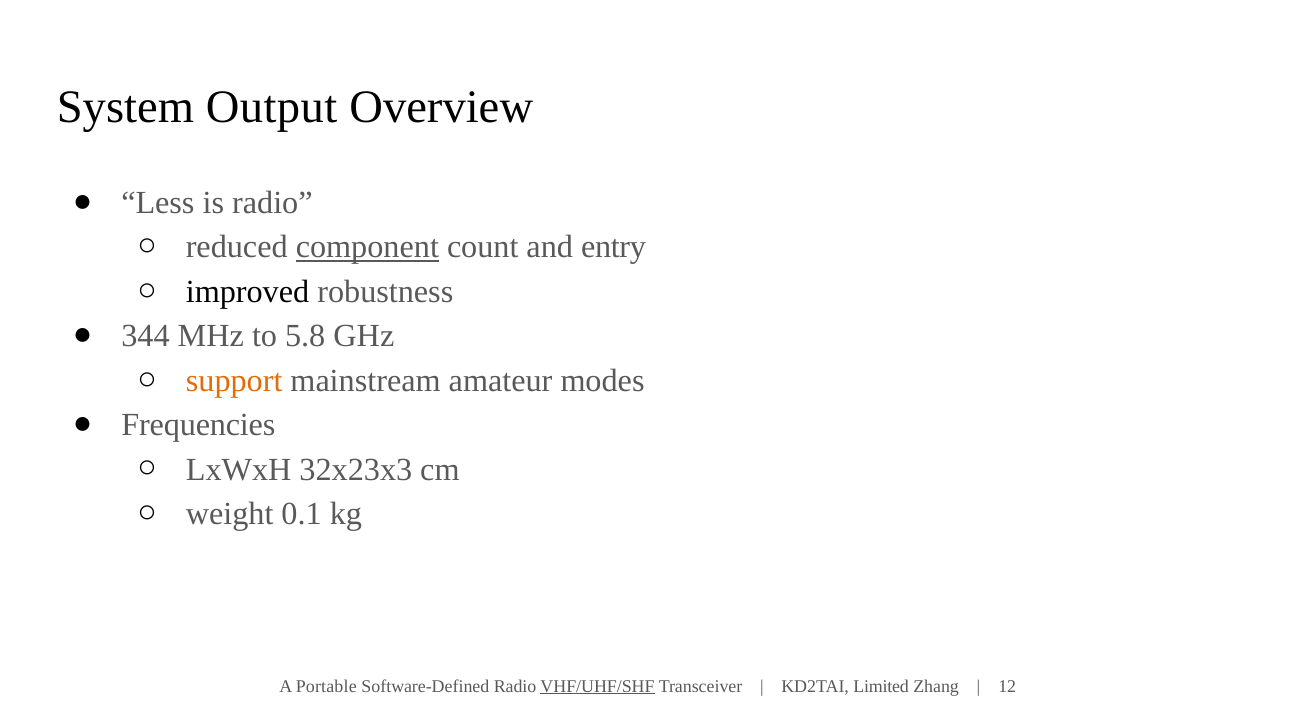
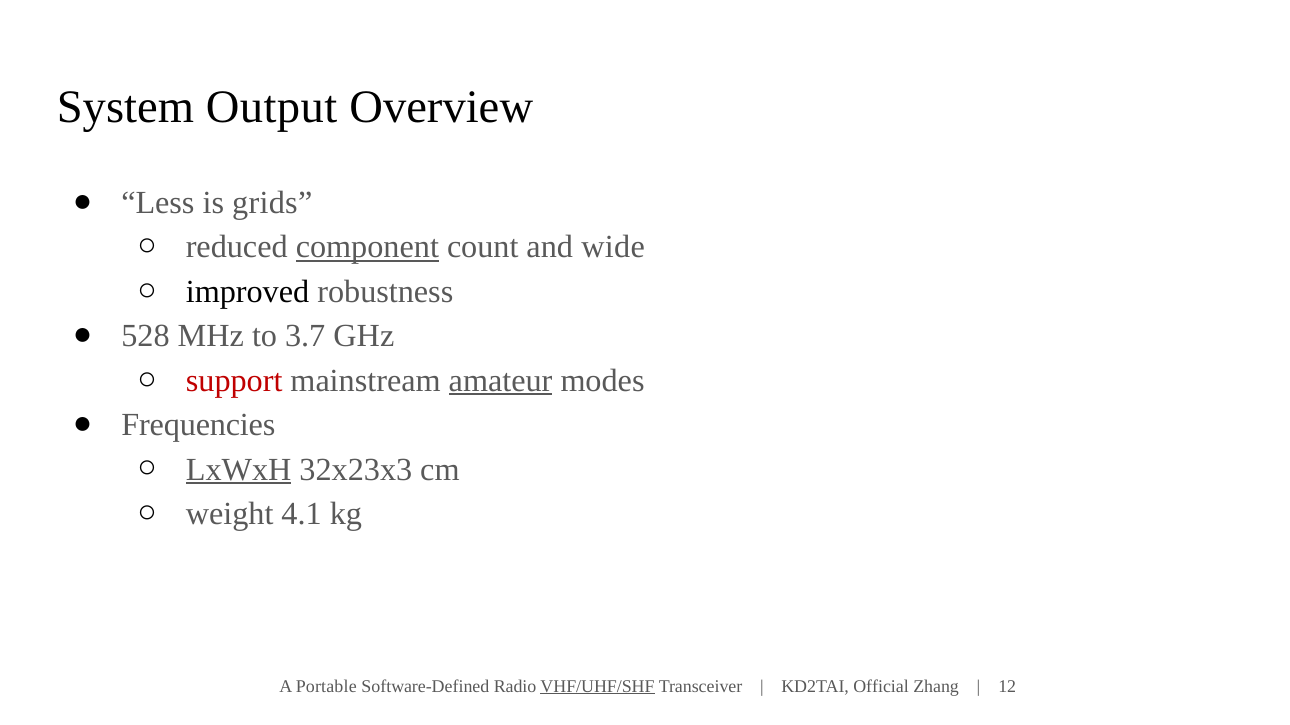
is radio: radio -> grids
entry: entry -> wide
344: 344 -> 528
5.8: 5.8 -> 3.7
support colour: orange -> red
amateur underline: none -> present
LxWxH underline: none -> present
0.1: 0.1 -> 4.1
Limited: Limited -> Official
